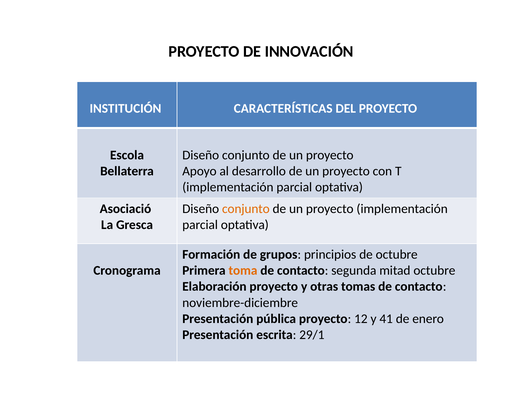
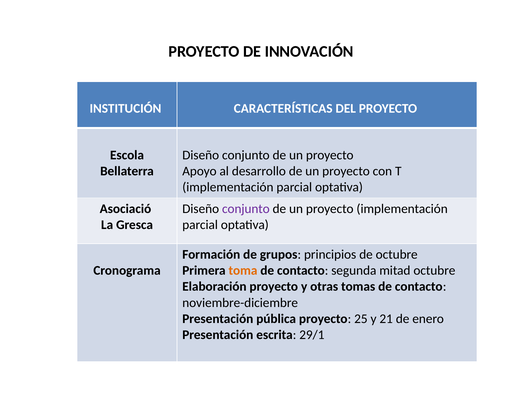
conjunto at (246, 209) colour: orange -> purple
12: 12 -> 25
41: 41 -> 21
